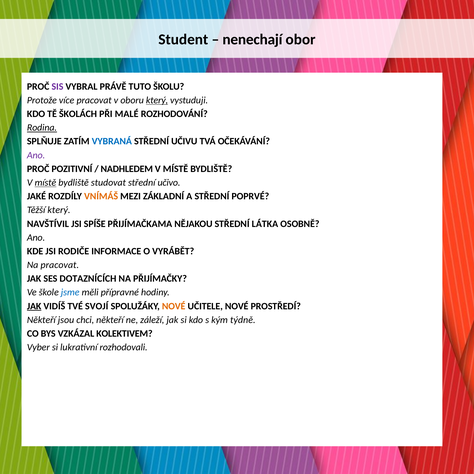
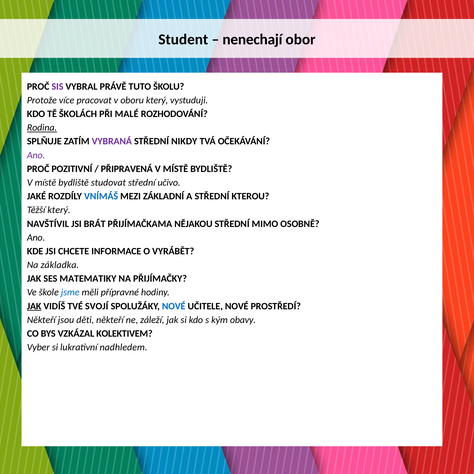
který at (157, 100) underline: present -> none
VYBRANÁ colour: blue -> purple
UČIVU: UČIVU -> NIKDY
NADHLEDEM: NADHLEDEM -> PŘIPRAVENÁ
místě at (45, 183) underline: present -> none
VNÍMÁŠ colour: orange -> blue
POPRVÉ: POPRVÉ -> KTEROU
SPÍŠE: SPÍŠE -> BRÁT
LÁTKA: LÁTKA -> MIMO
RODIČE: RODIČE -> CHCETE
Na pracovat: pracovat -> základka
DOTAZNÍCÍCH: DOTAZNÍCÍCH -> MATEMATIKY
NOVÉ at (174, 306) colour: orange -> blue
chci: chci -> děti
týdně: týdně -> obavy
rozhodovali: rozhodovali -> nadhledem
